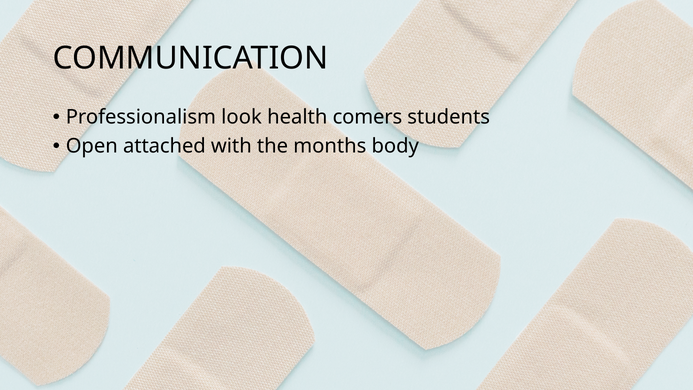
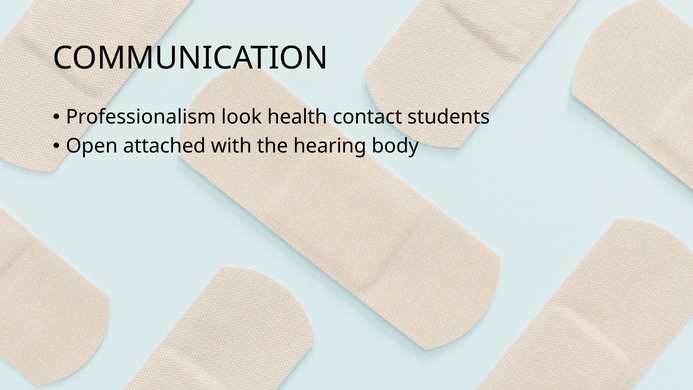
comers: comers -> contact
months: months -> hearing
